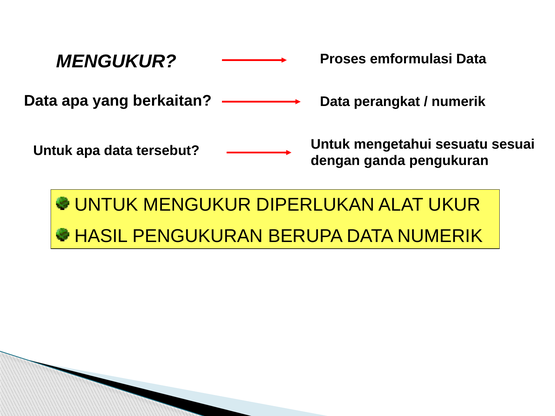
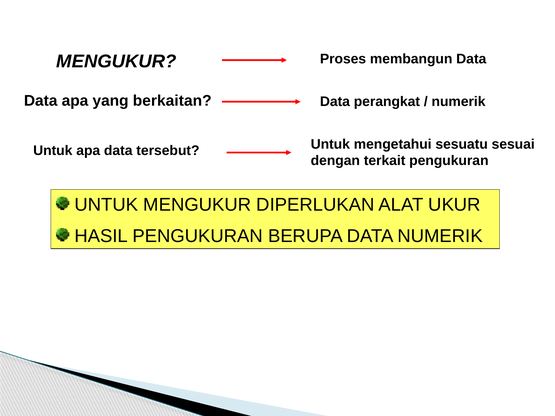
emformulasi: emformulasi -> membangun
ganda: ganda -> terkait
